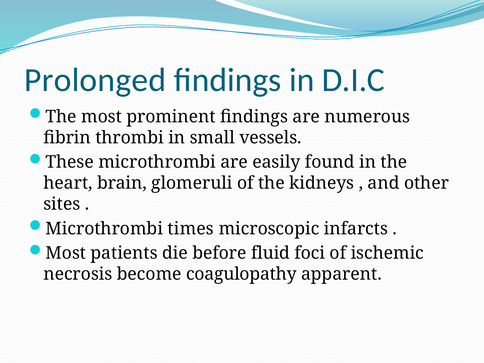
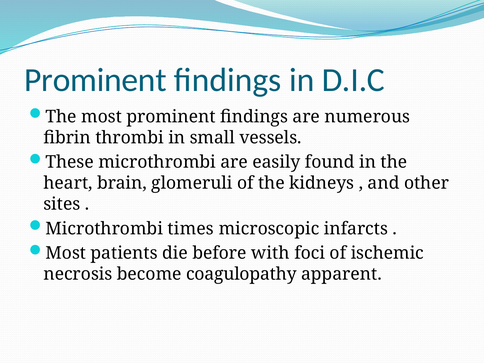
Prolonged at (95, 80): Prolonged -> Prominent
fluid: fluid -> with
